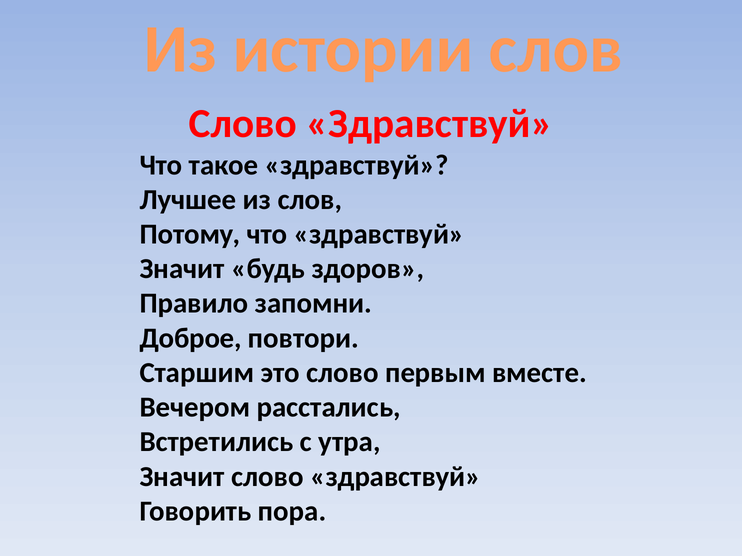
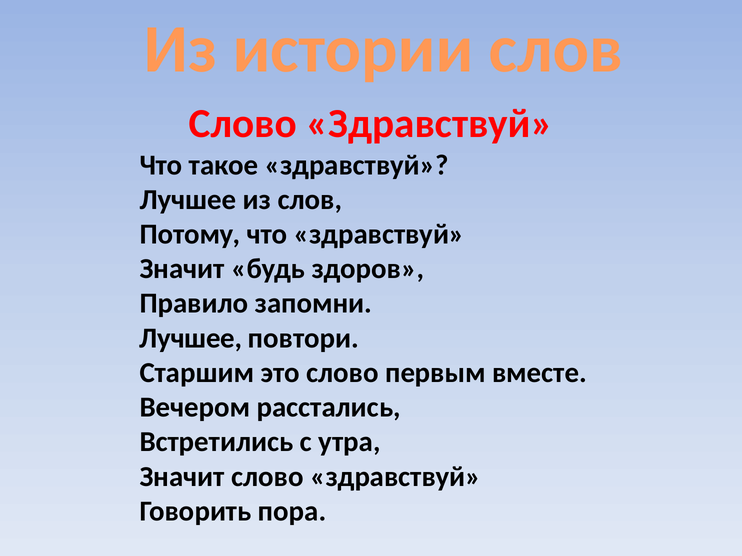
Доброе at (191, 338): Доброе -> Лучшее
